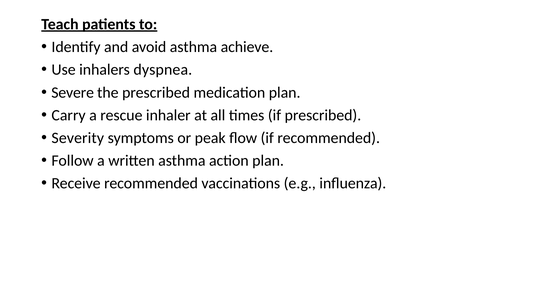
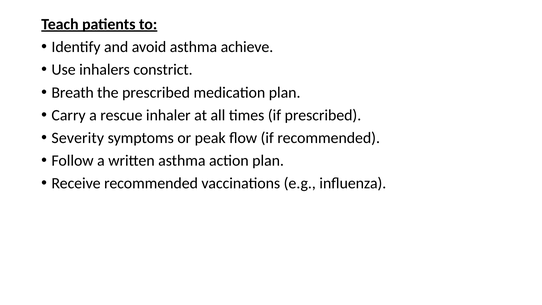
dyspnea: dyspnea -> constrict
Severe: Severe -> Breath
